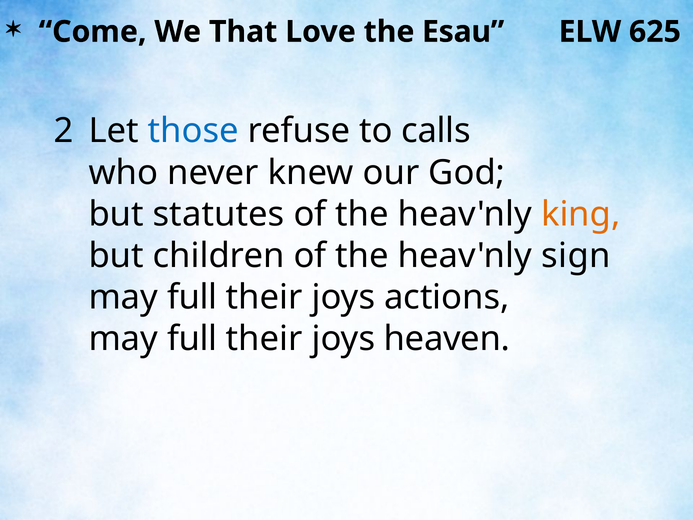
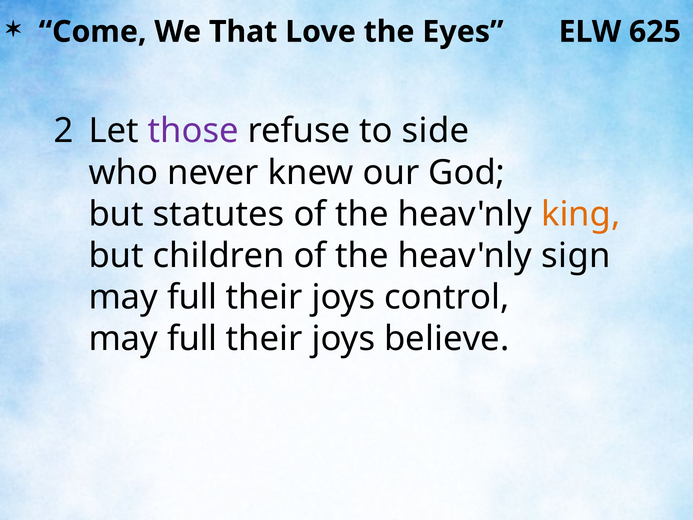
Esau: Esau -> Eyes
those colour: blue -> purple
calls: calls -> side
actions: actions -> control
heaven: heaven -> believe
